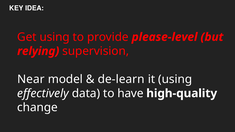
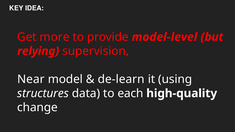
Get using: using -> more
please-level: please-level -> model-level
effectively: effectively -> structures
have: have -> each
